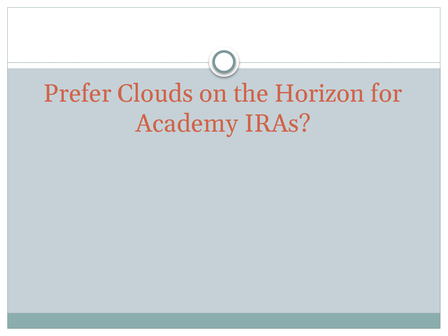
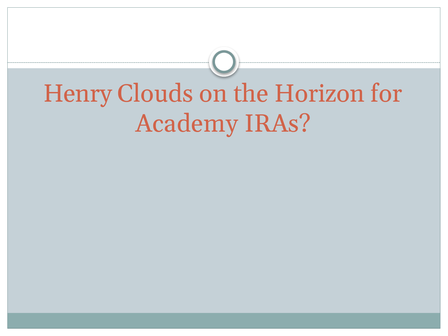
Prefer: Prefer -> Henry
